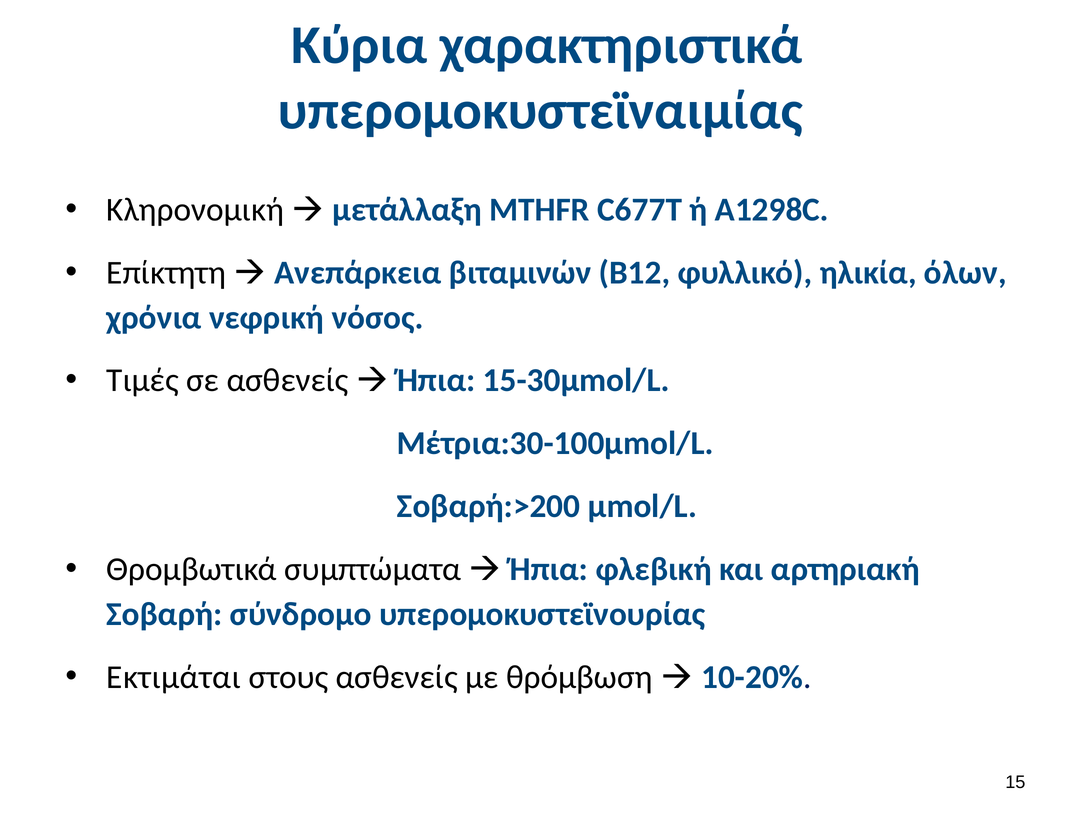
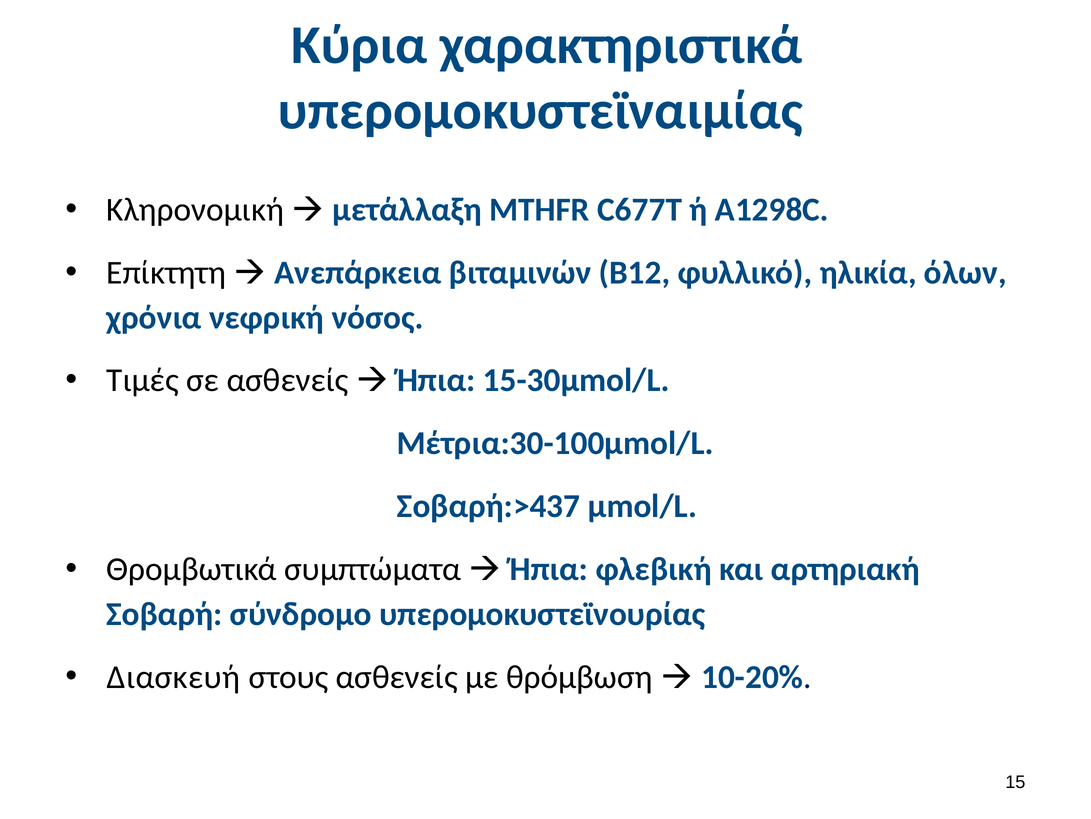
Σοβαρή:>200: Σοβαρή:>200 -> Σοβαρή:>437
Εκτιμάται: Εκτιμάται -> Διασκευή
